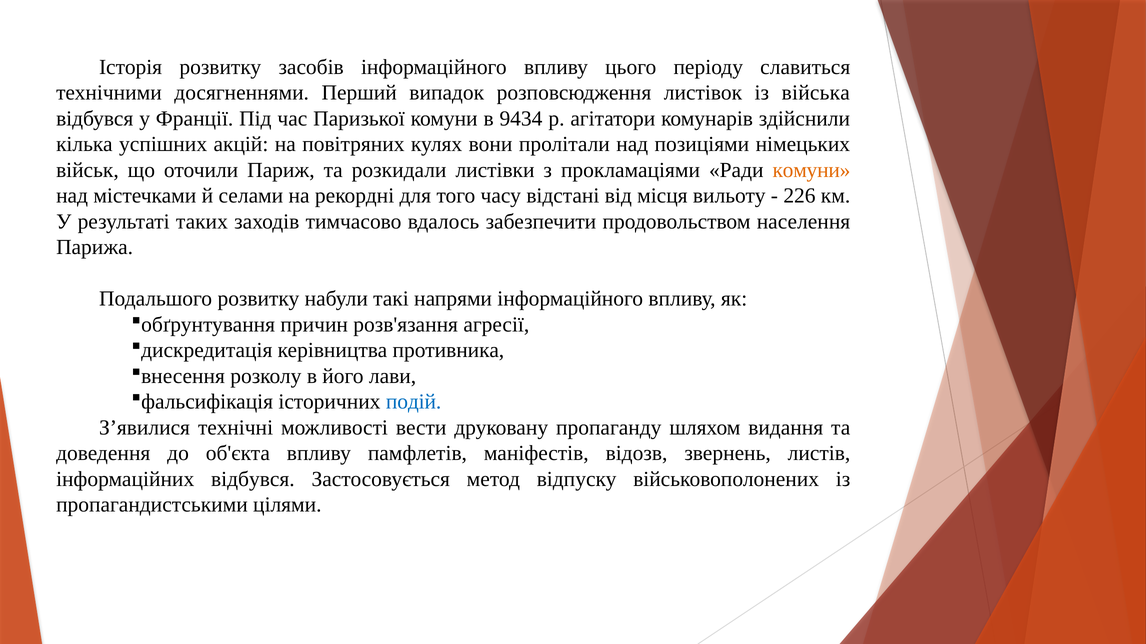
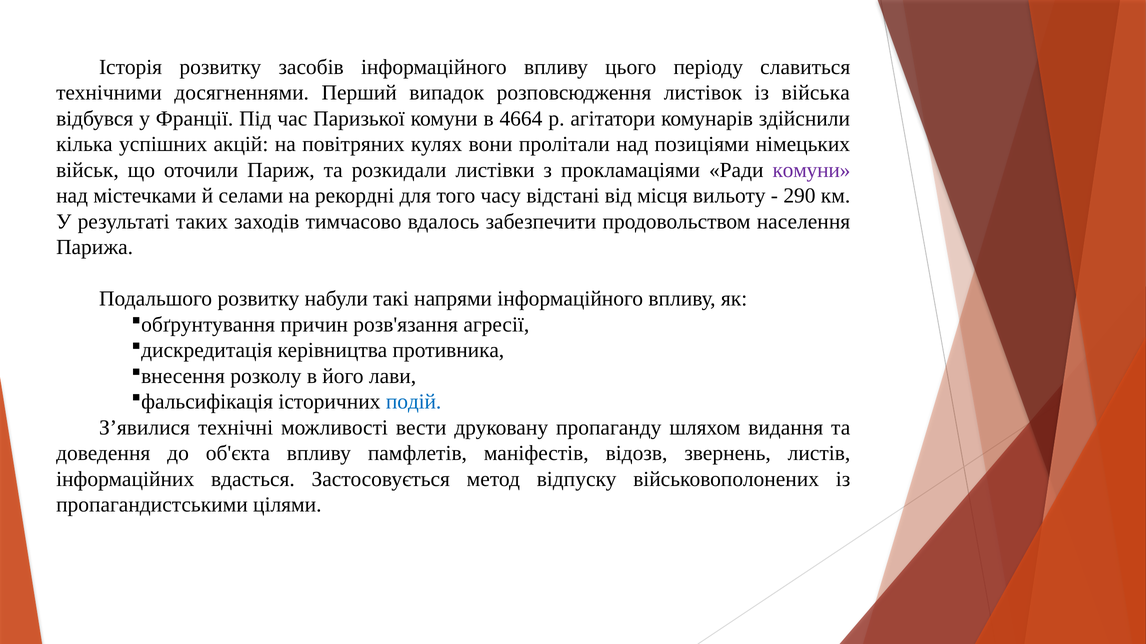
9434: 9434 -> 4664
комуни at (811, 170) colour: orange -> purple
226: 226 -> 290
інформаційних відбувся: відбувся -> вдасться
